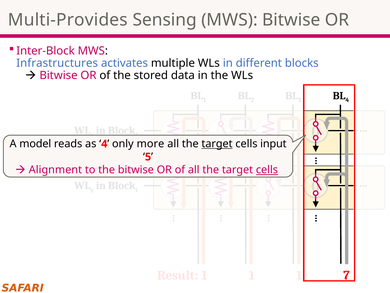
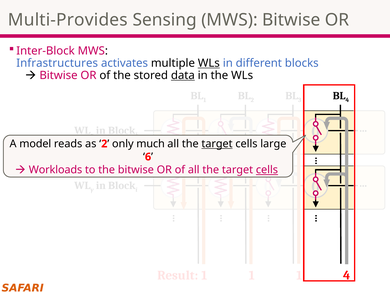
WLs at (209, 63) underline: none -> present
data underline: none -> present
4 at (104, 144): 4 -> 2
more: more -> much
input: input -> large
5: 5 -> 6
Alignment: Alignment -> Workloads
7 at (347, 275): 7 -> 4
